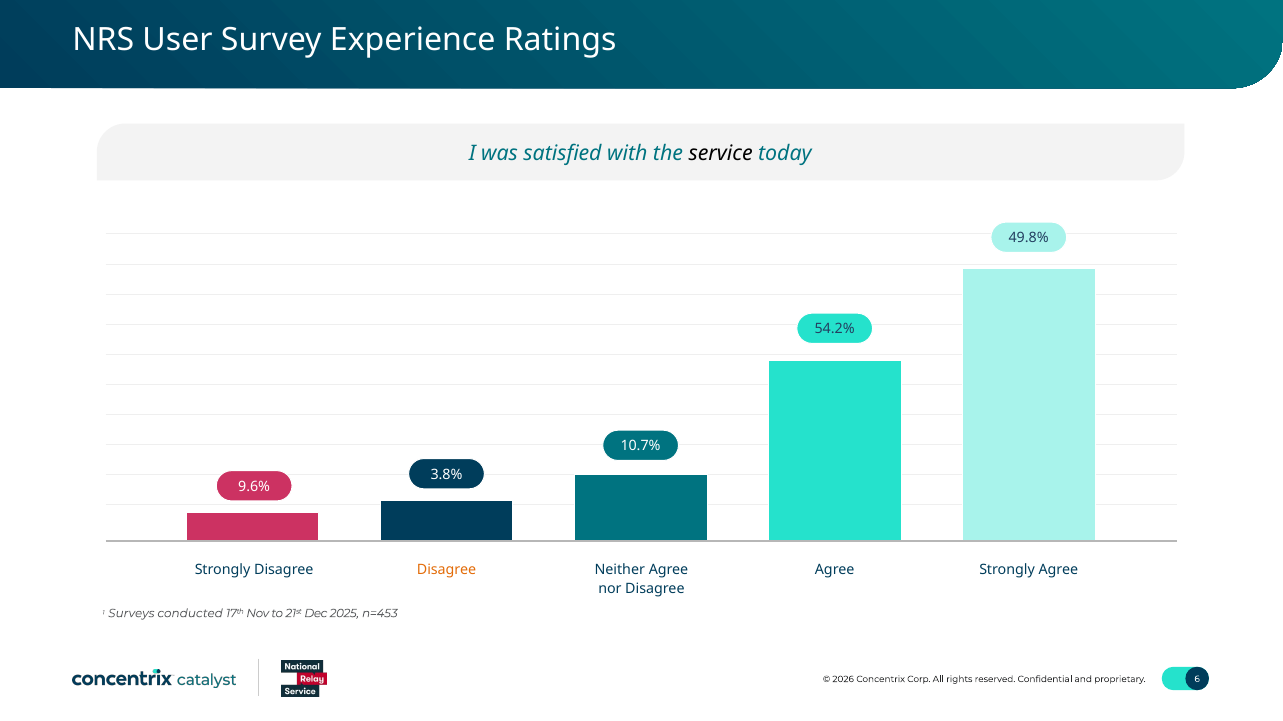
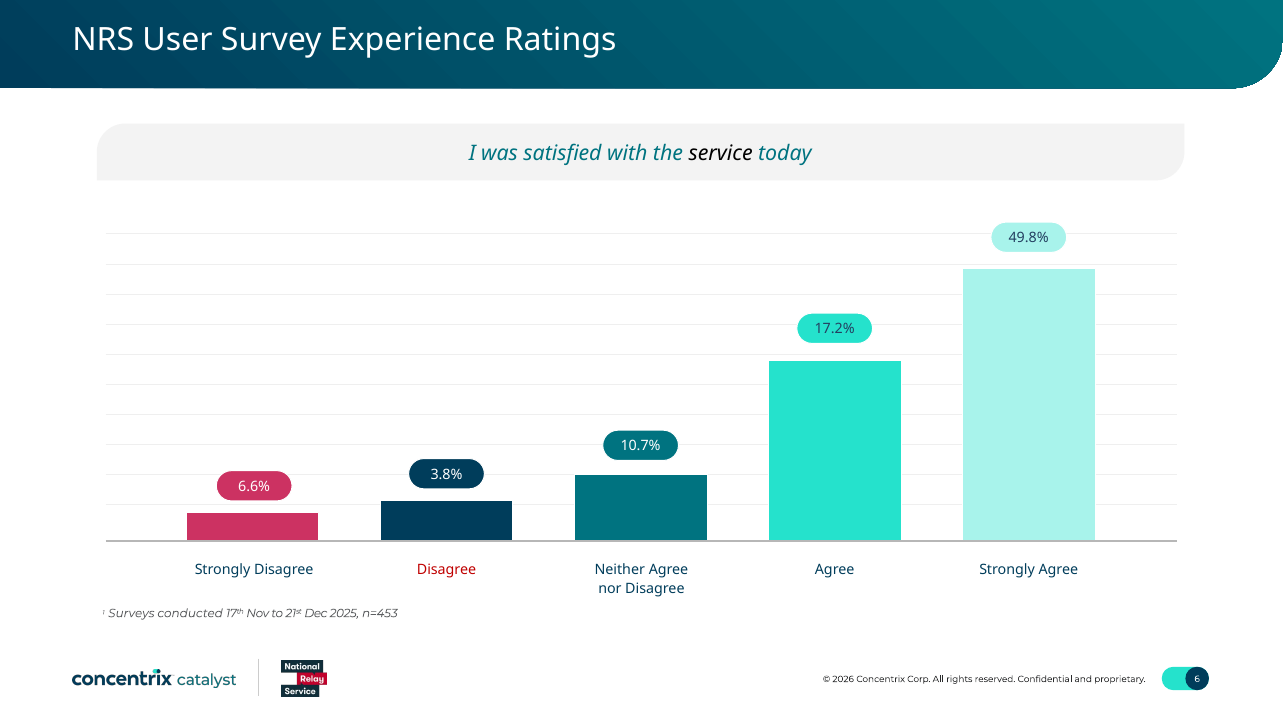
54.2%: 54.2% -> 17.2%
9.6%: 9.6% -> 6.6%
Disagree at (447, 570) colour: orange -> red
